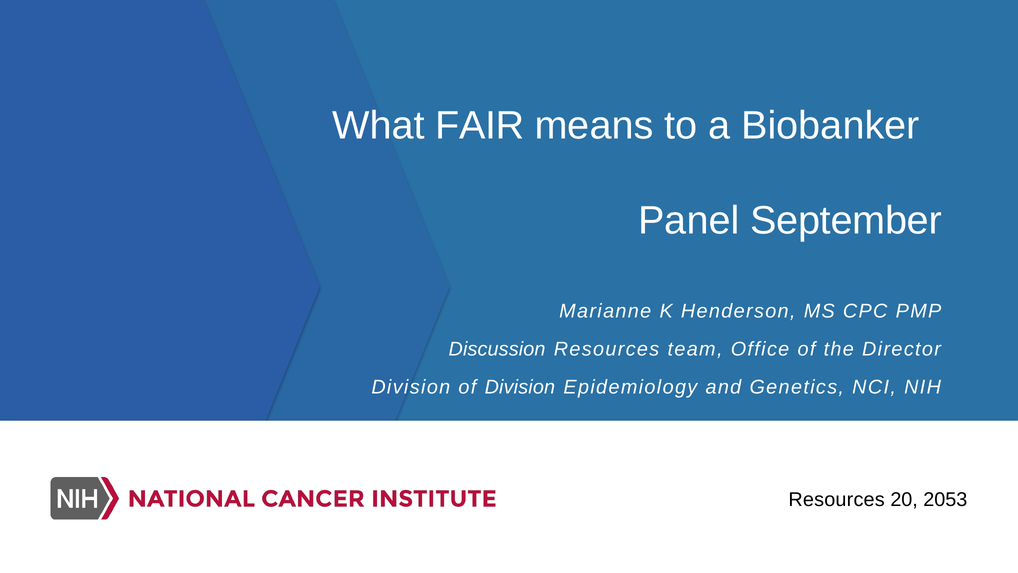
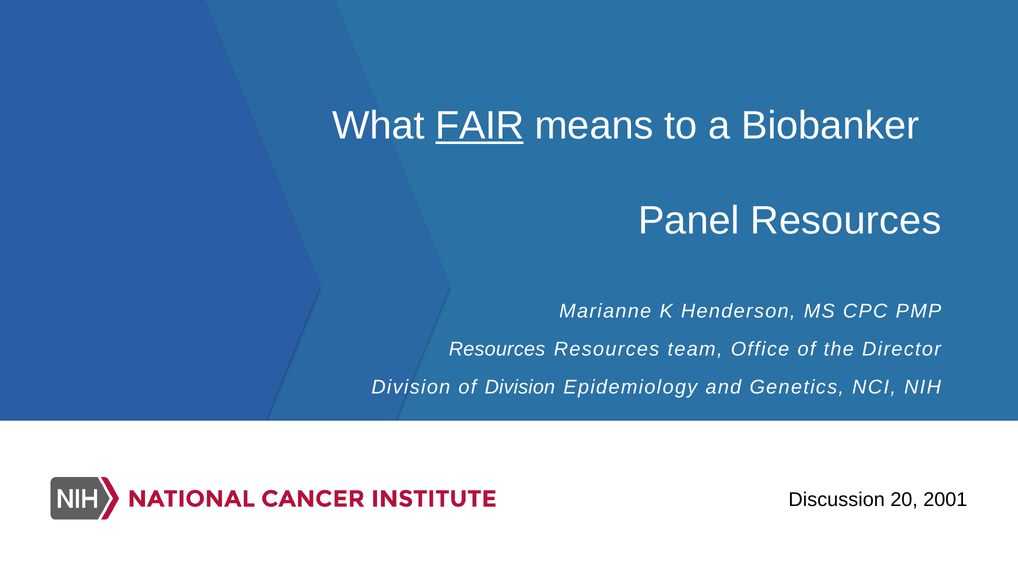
FAIR underline: none -> present
Panel September: September -> Resources
Discussion at (497, 349): Discussion -> Resources
Resources at (837, 499): Resources -> Discussion
2053: 2053 -> 2001
